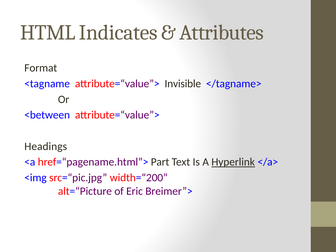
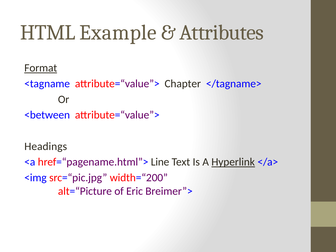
Indicates: Indicates -> Example
Format underline: none -> present
Invisible: Invisible -> Chapter
Part: Part -> Line
